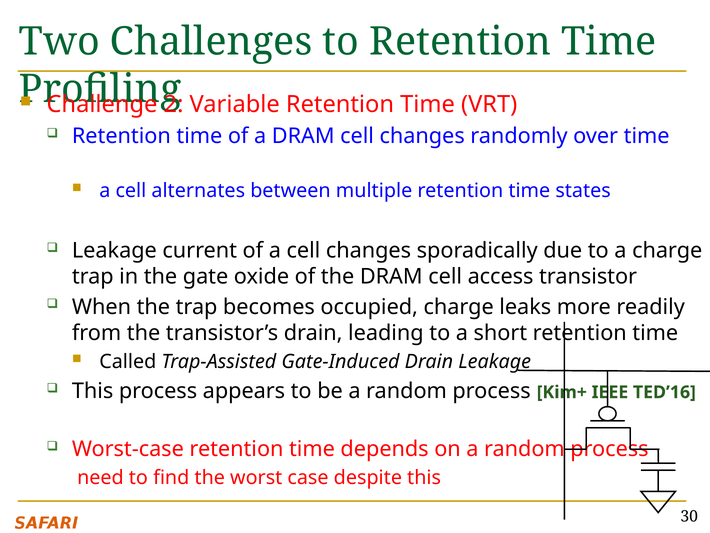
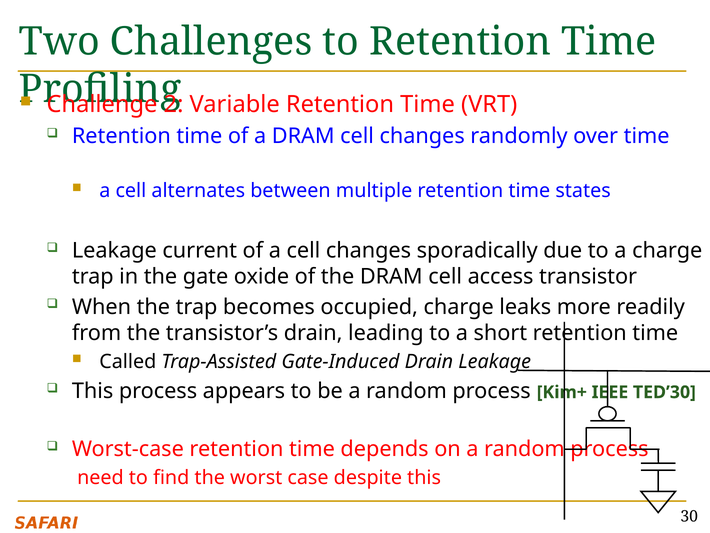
TED’16: TED’16 -> TED’30
